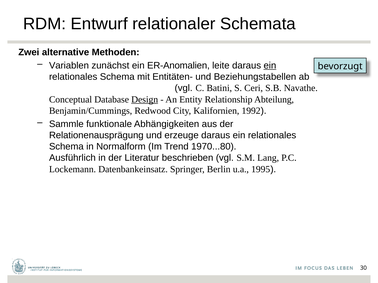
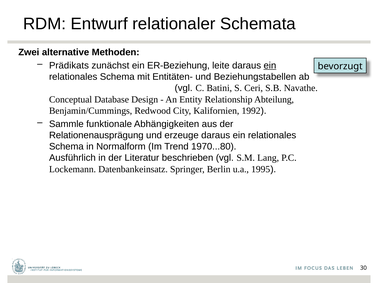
Variablen: Variablen -> Prädikats
ER-Anomalien: ER-Anomalien -> ER-Beziehung
Design underline: present -> none
